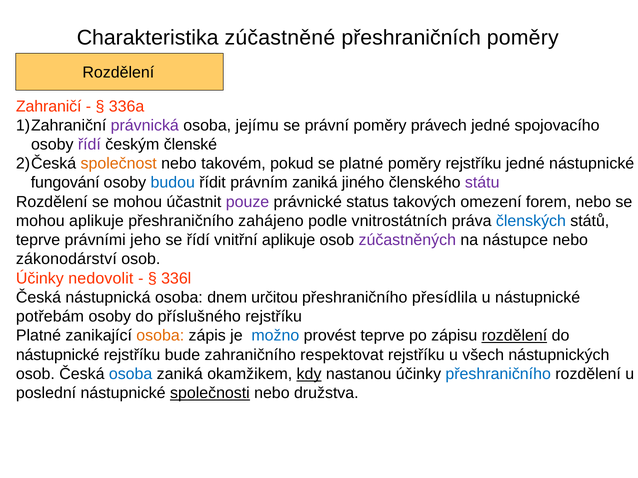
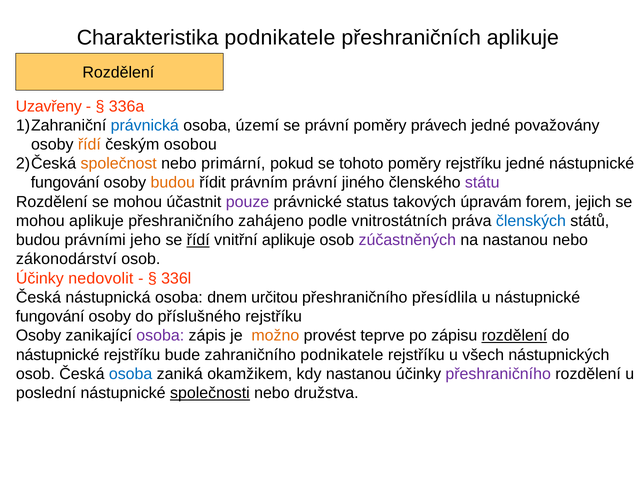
Charakteristika zúčastněné: zúčastněné -> podnikatele
přeshraničních poměry: poměry -> aplikuje
Zahraničí: Zahraničí -> Uzavřeny
právnická colour: purple -> blue
jejímu: jejímu -> území
spojovacího: spojovacího -> považovány
řídí at (89, 145) colour: purple -> orange
členské: členské -> osobou
takovém: takovém -> primární
se platné: platné -> tohoto
budou at (173, 183) colour: blue -> orange
právním zaniká: zaniká -> právní
omezení: omezení -> úpravám
forem nebo: nebo -> jejich
teprve at (38, 240): teprve -> budou
řídí at (198, 240) underline: none -> present
na nástupce: nástupce -> nastanou
potřebám at (50, 317): potřebám -> fungování
Platné at (39, 336): Platné -> Osoby
osoba at (160, 336) colour: orange -> purple
možno colour: blue -> orange
zahraničního respektovat: respektovat -> podnikatele
kdy underline: present -> none
přeshraničního at (498, 374) colour: blue -> purple
